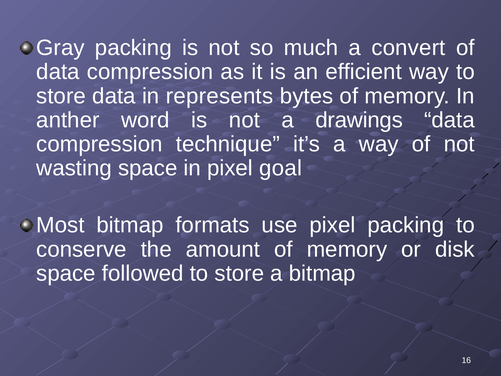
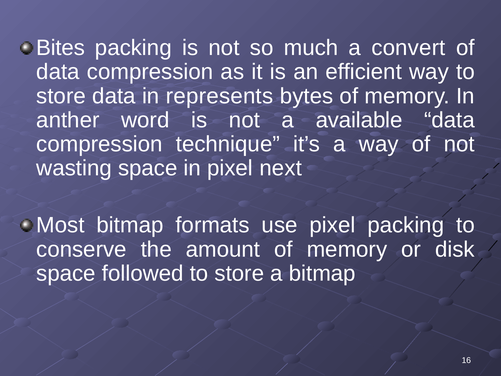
Gray: Gray -> Bites
drawings: drawings -> available
goal: goal -> next
